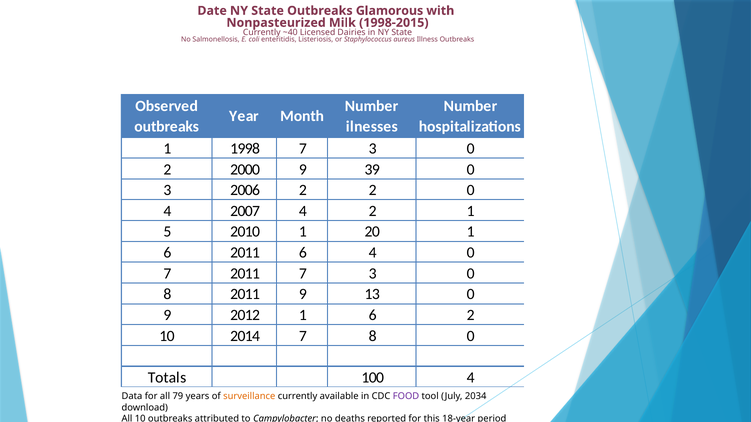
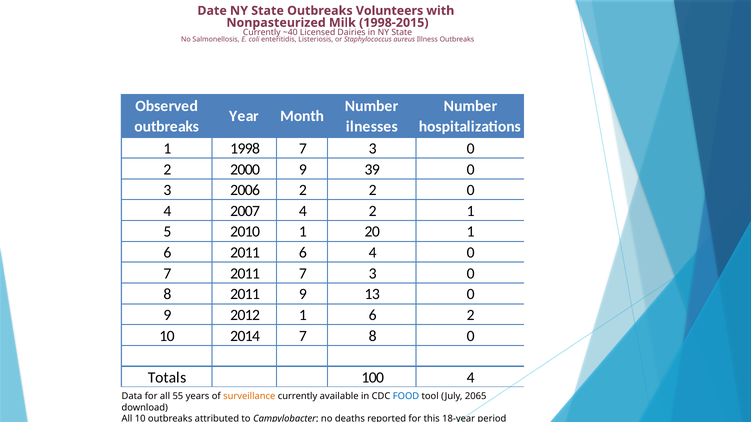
Glamorous: Glamorous -> Volunteers
79: 79 -> 55
FOOD colour: purple -> blue
2034: 2034 -> 2065
